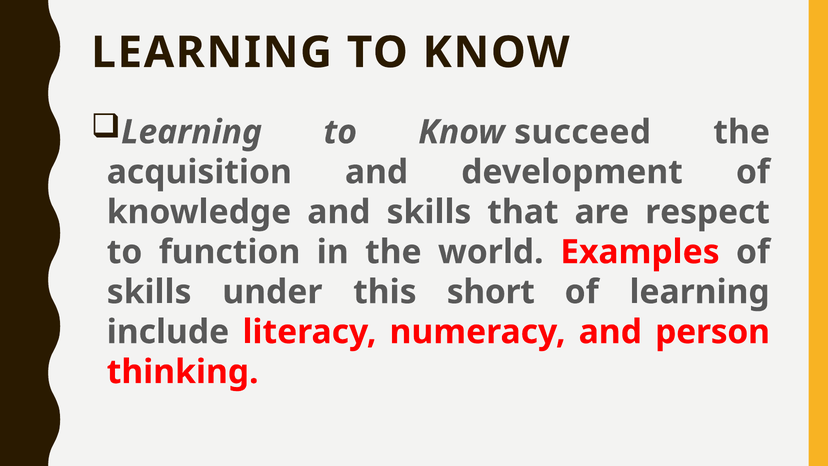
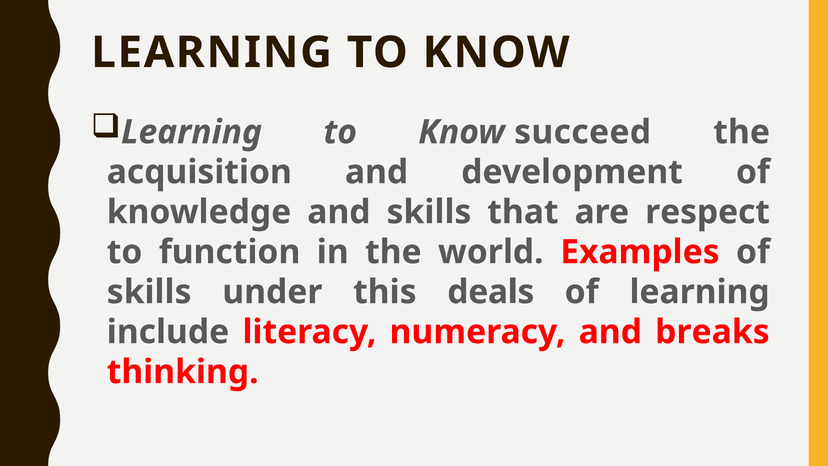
short: short -> deals
person: person -> breaks
